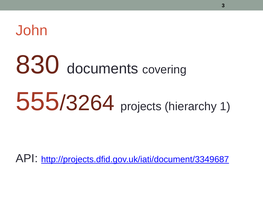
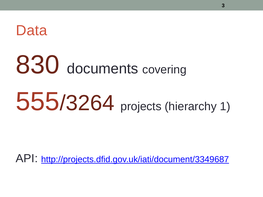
John: John -> Data
